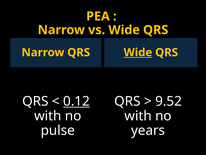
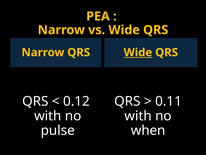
0.12 underline: present -> none
9.52: 9.52 -> 0.11
years: years -> when
